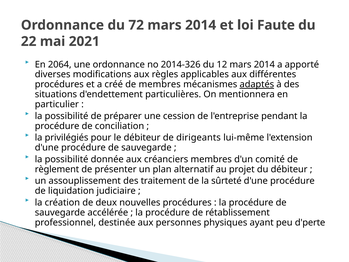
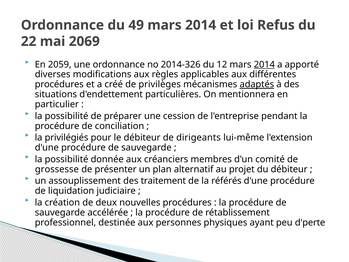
72: 72 -> 49
Faute: Faute -> Refus
2021: 2021 -> 2069
2064: 2064 -> 2059
2014 at (264, 64) underline: none -> present
de membres: membres -> privilèges
règlement: règlement -> grossesse
sûrteté: sûrteté -> référés
